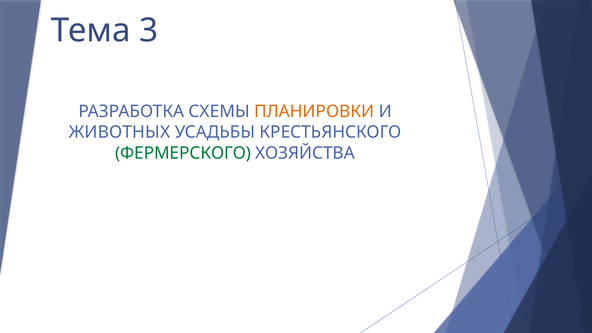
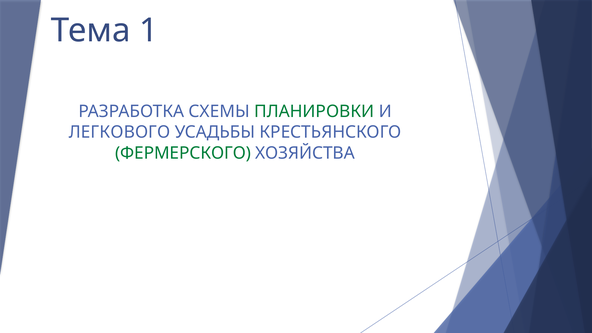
3: 3 -> 1
ПЛАНИРОВКИ colour: orange -> green
ЖИВОТНЫХ: ЖИВОТНЫХ -> ЛЕГКОВОГО
